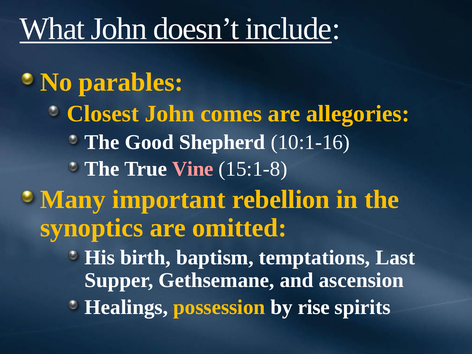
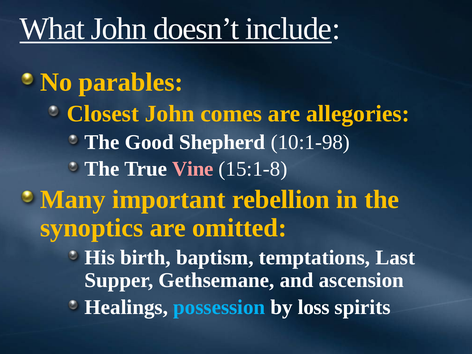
10:1-16: 10:1-16 -> 10:1-98
possession colour: yellow -> light blue
rise: rise -> loss
